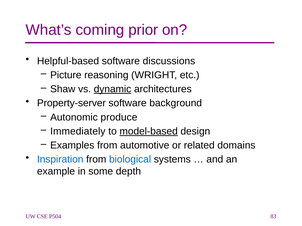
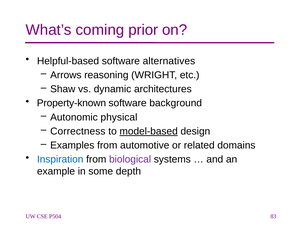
discussions: discussions -> alternatives
Picture: Picture -> Arrows
dynamic underline: present -> none
Property-server: Property-server -> Property-known
produce: produce -> physical
Immediately: Immediately -> Correctness
biological colour: blue -> purple
